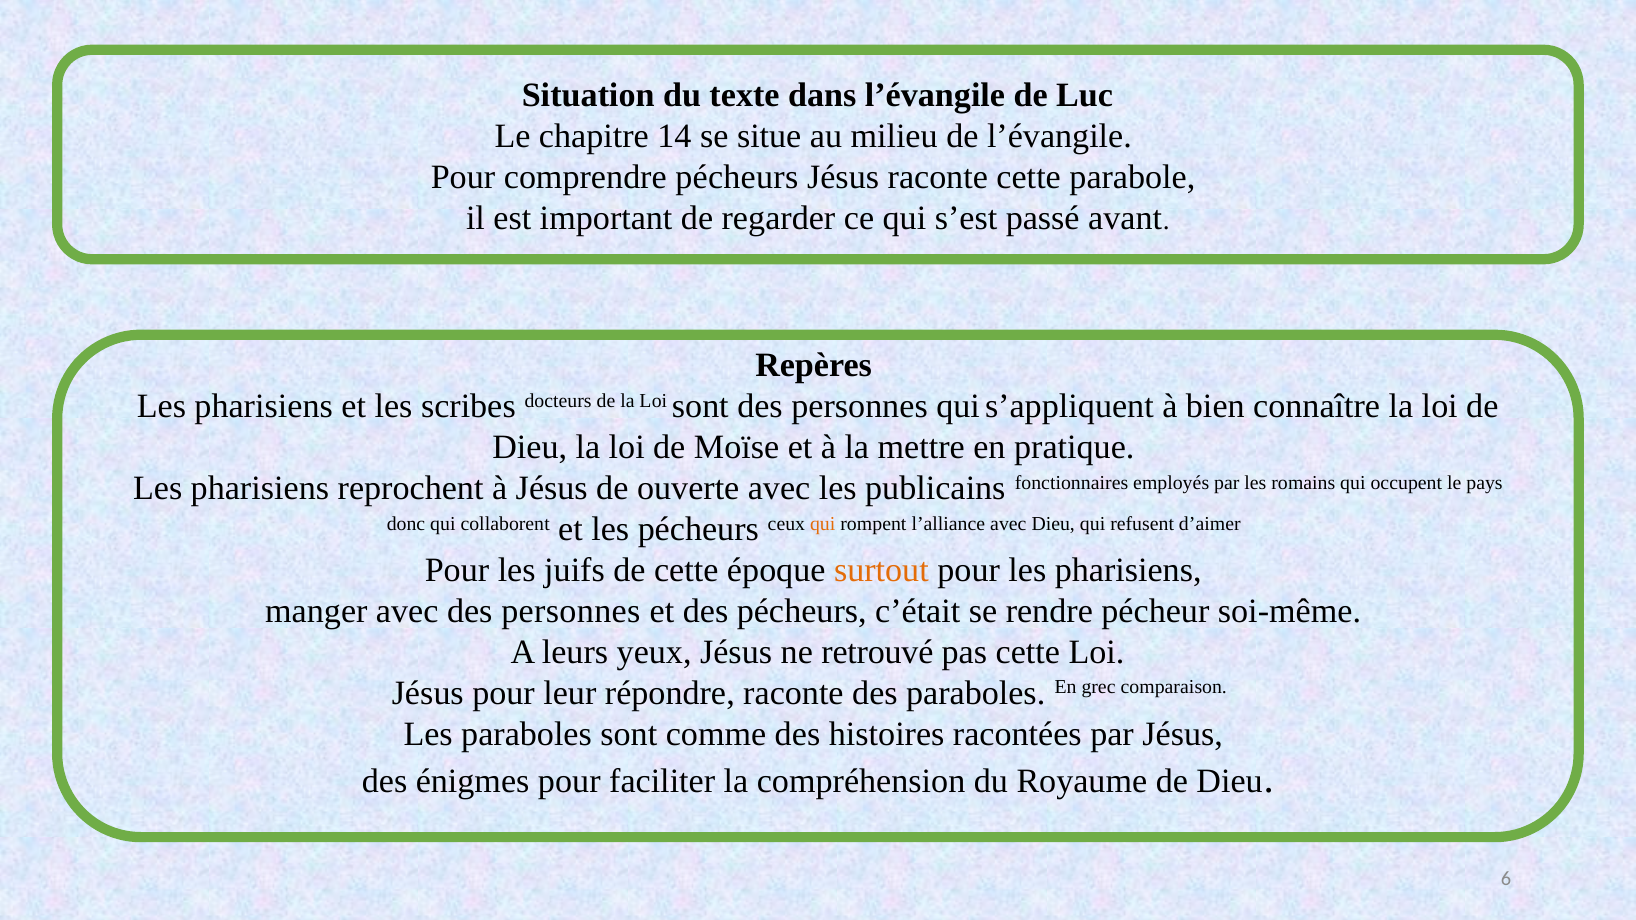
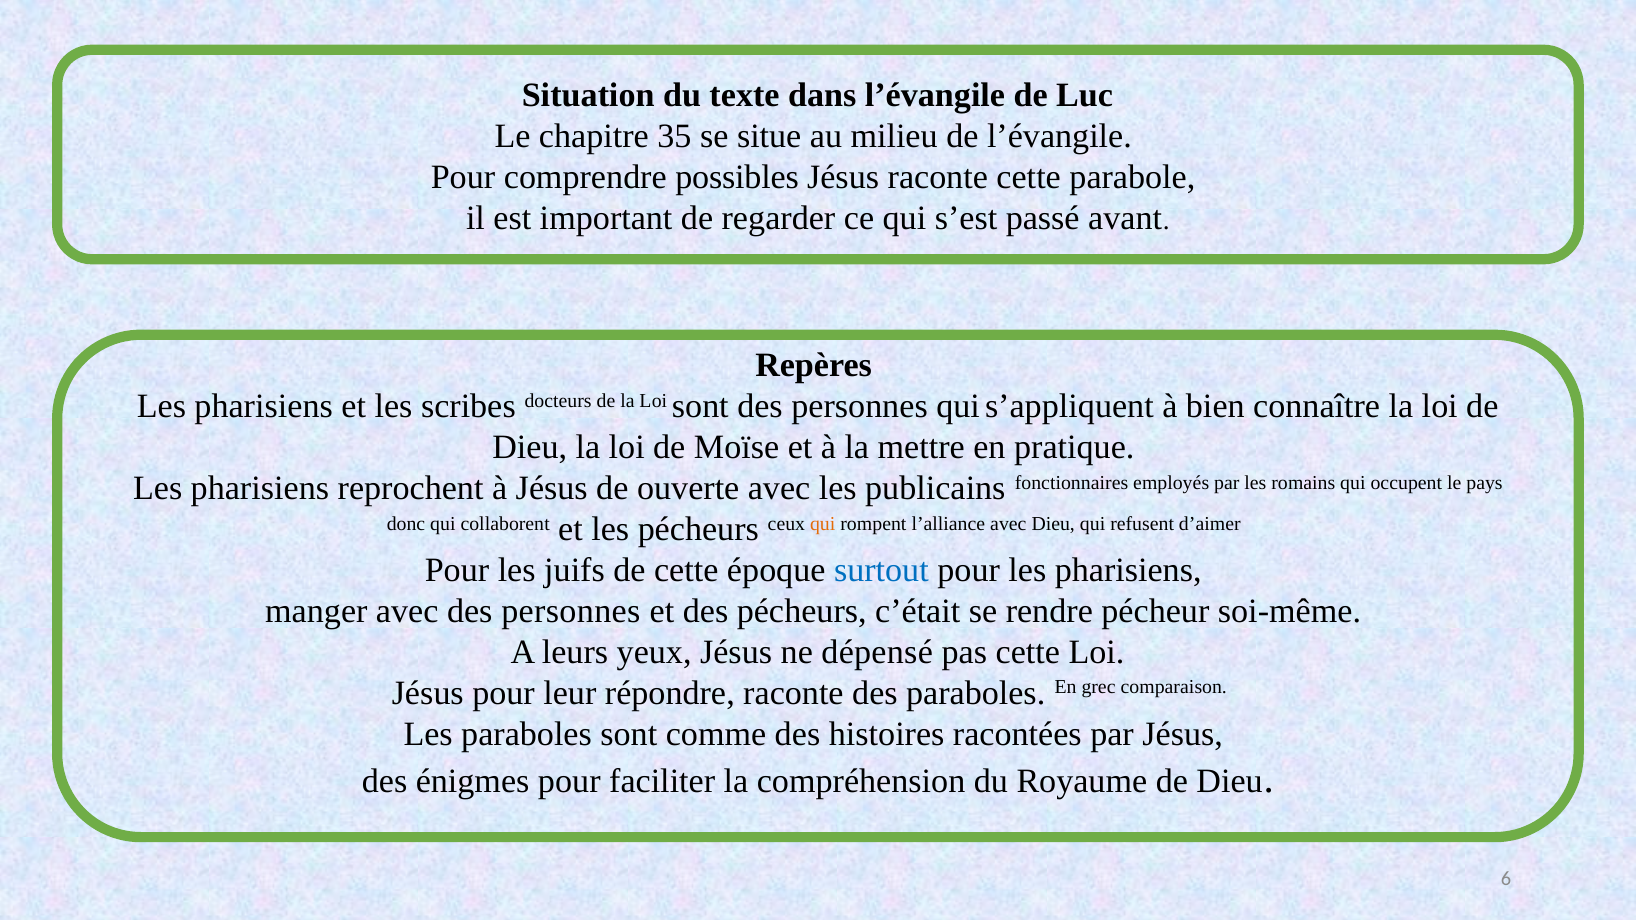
14: 14 -> 35
comprendre pécheurs: pécheurs -> possibles
surtout colour: orange -> blue
retrouvé: retrouvé -> dépensé
